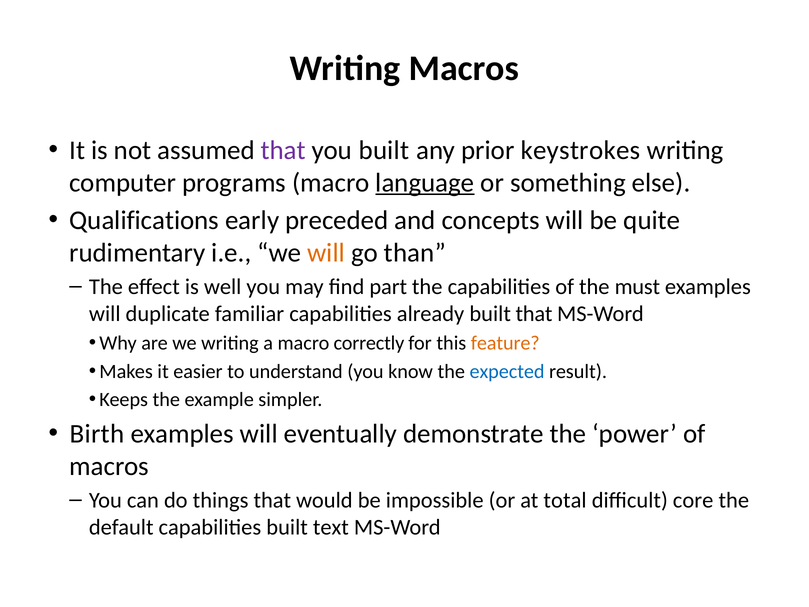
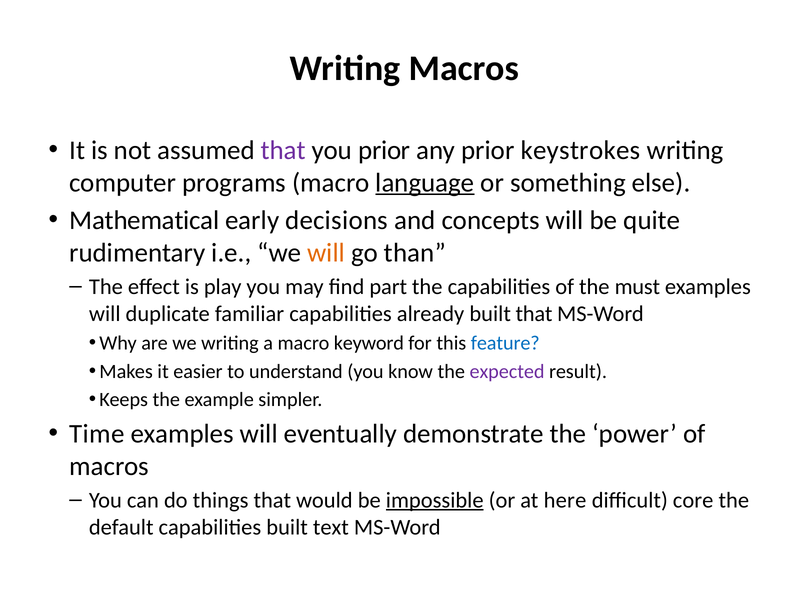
you built: built -> prior
Qualifications: Qualifications -> Mathematical
preceded: preceded -> decisions
well: well -> play
correctly: correctly -> keyword
feature colour: orange -> blue
expected colour: blue -> purple
Birth: Birth -> Time
impossible underline: none -> present
total: total -> here
